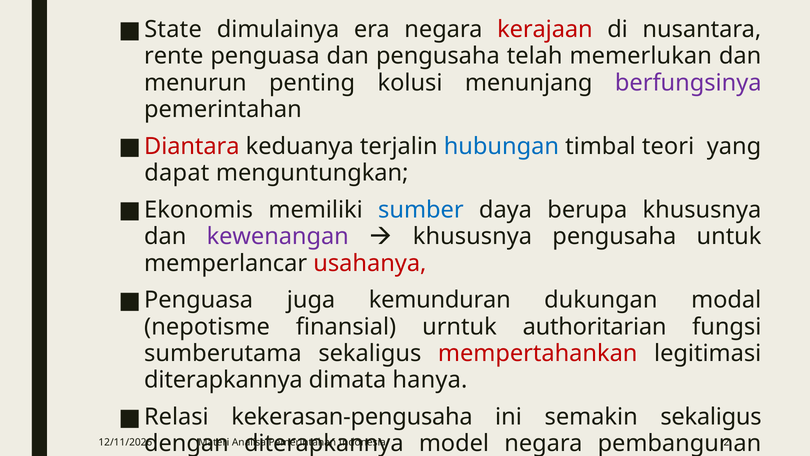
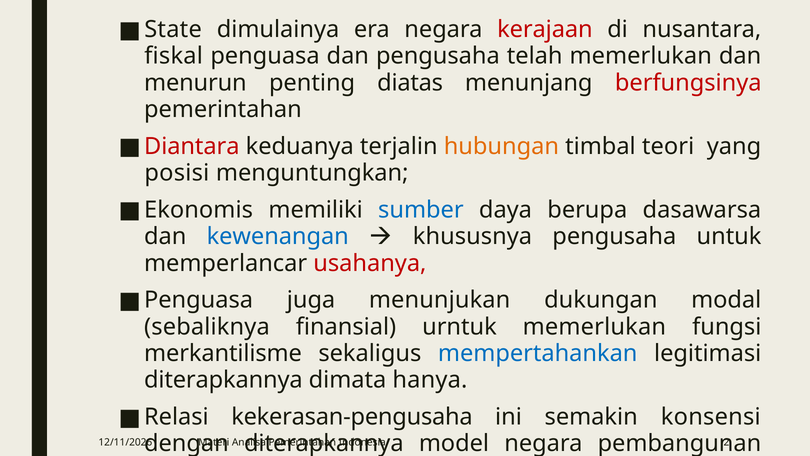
rente: rente -> fiskal
kolusi: kolusi -> diatas
berfungsinya colour: purple -> red
hubungan colour: blue -> orange
dapat: dapat -> posisi
berupa khususnya: khususnya -> dasawarsa
kewenangan colour: purple -> blue
kemunduran: kemunduran -> menunjukan
nepotisme: nepotisme -> sebaliknya
urntuk authoritarian: authoritarian -> memerlukan
sumberutama: sumberutama -> merkantilisme
mempertahankan colour: red -> blue
semakin sekaligus: sekaligus -> konsensi
